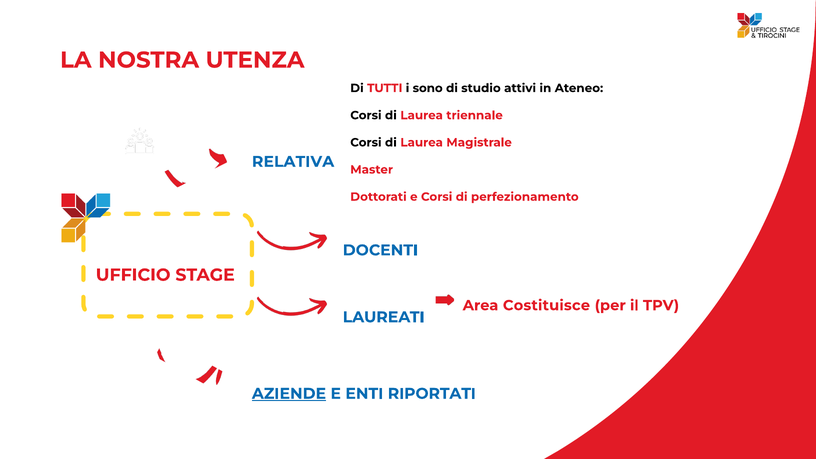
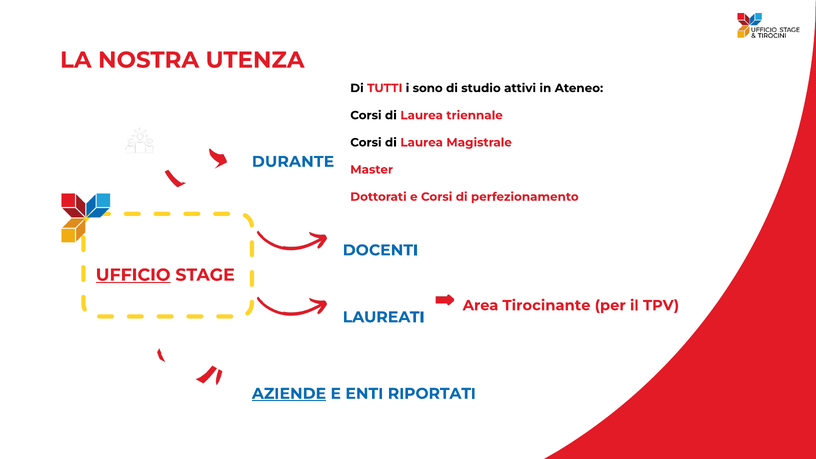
RELATIVA: RELATIVA -> DURANTE
UFFICIO underline: none -> present
Costituisce: Costituisce -> Tirocinante
